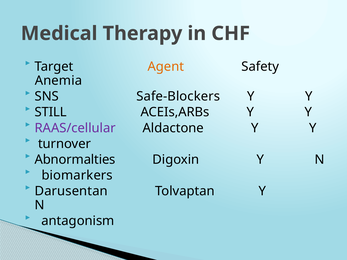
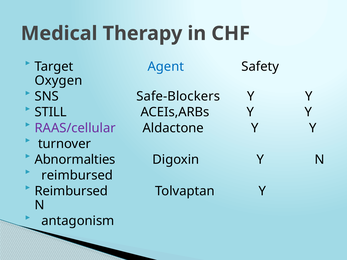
Agent colour: orange -> blue
Anemia: Anemia -> Oxygen
biomarkers at (77, 175): biomarkers -> reimbursed
Darusentan at (71, 191): Darusentan -> Reimbursed
